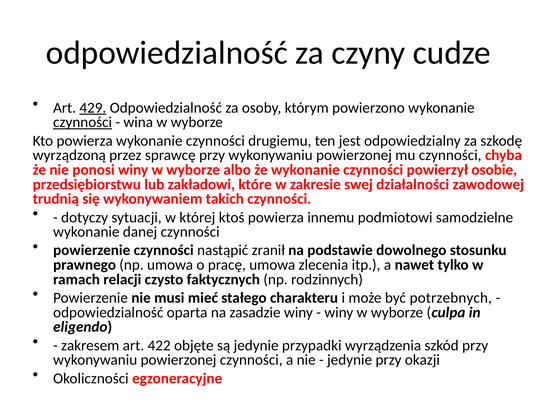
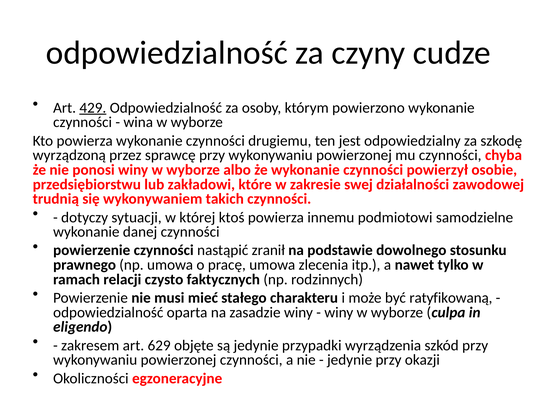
czynności at (83, 122) underline: present -> none
potrzebnych: potrzebnych -> ratyfikowaną
422: 422 -> 629
